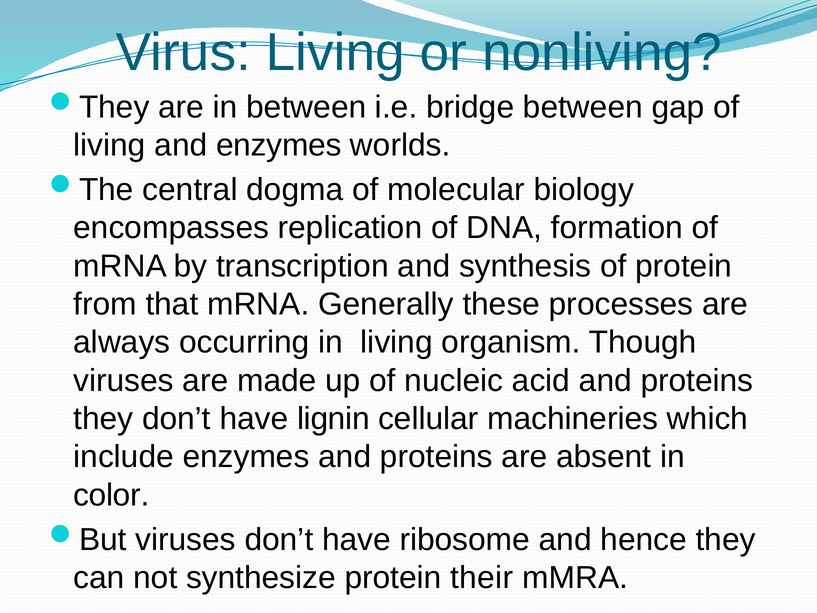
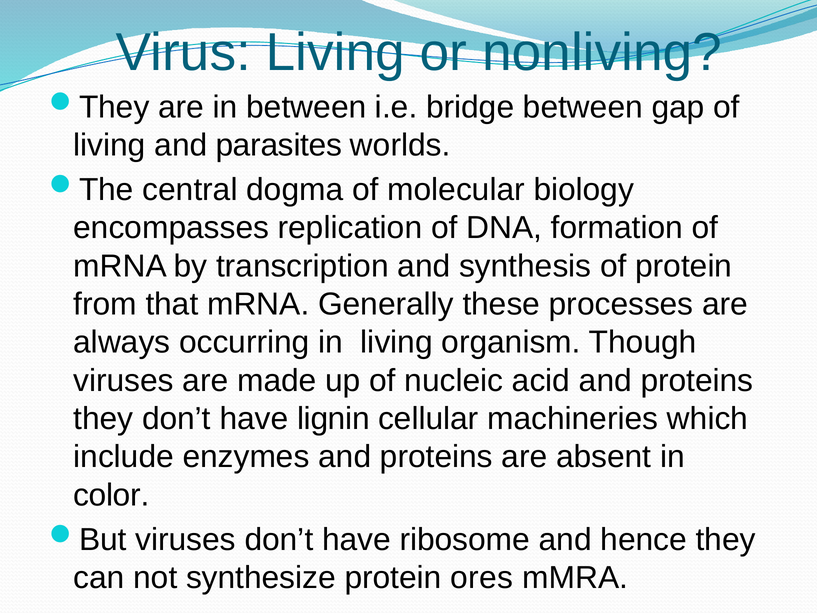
and enzymes: enzymes -> parasites
their: their -> ores
